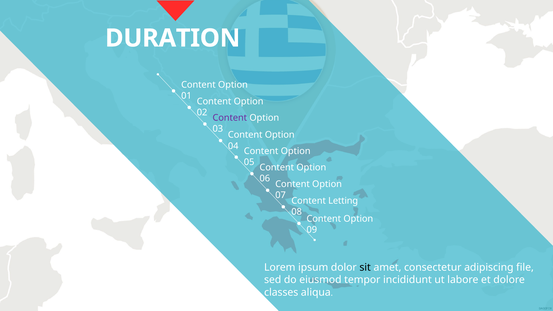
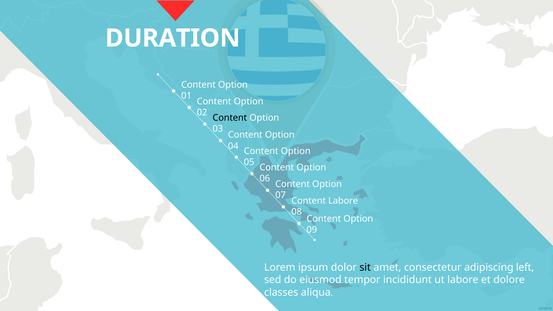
Content at (230, 118) colour: purple -> black
Content Letting: Letting -> Labore
file: file -> left
